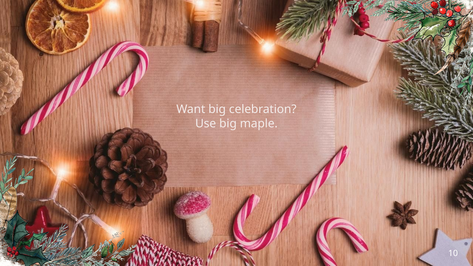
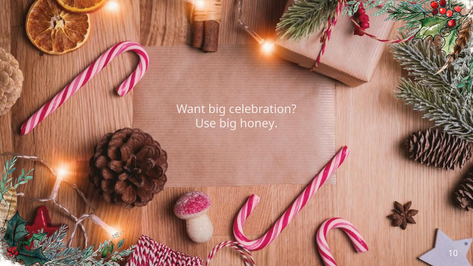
maple: maple -> honey
